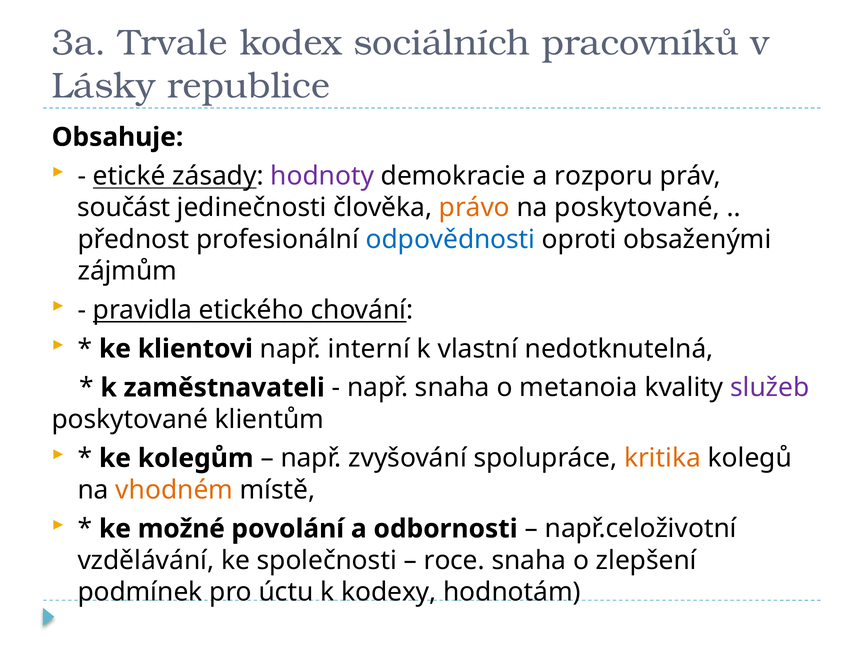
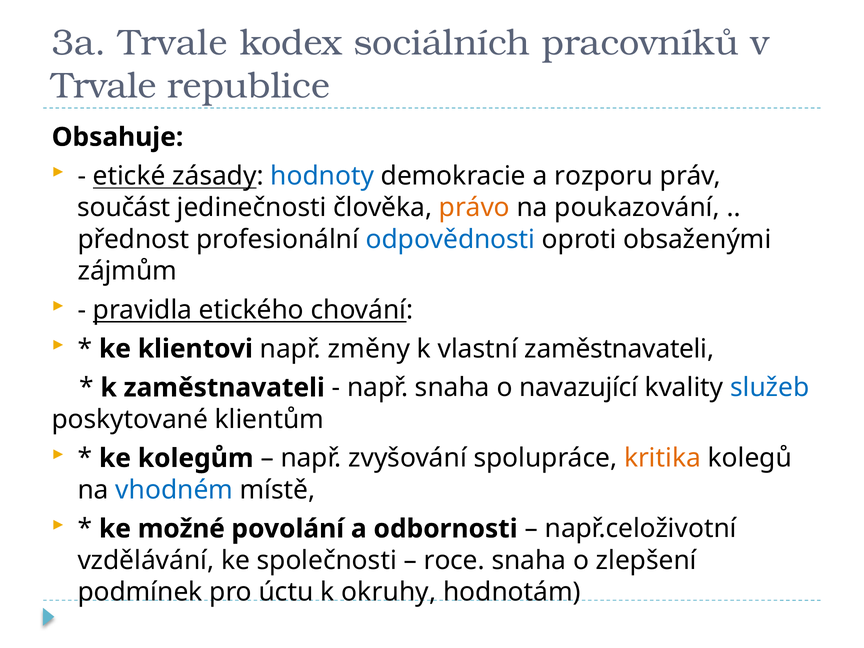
Lásky at (104, 86): Lásky -> Trvale
hodnoty colour: purple -> blue
na poskytované: poskytované -> poukazování
interní: interní -> změny
vlastní nedotknutelná: nedotknutelná -> zaměstnavateli
metanoia: metanoia -> navazující
služeb colour: purple -> blue
vhodném colour: orange -> blue
kodexy: kodexy -> okruhy
